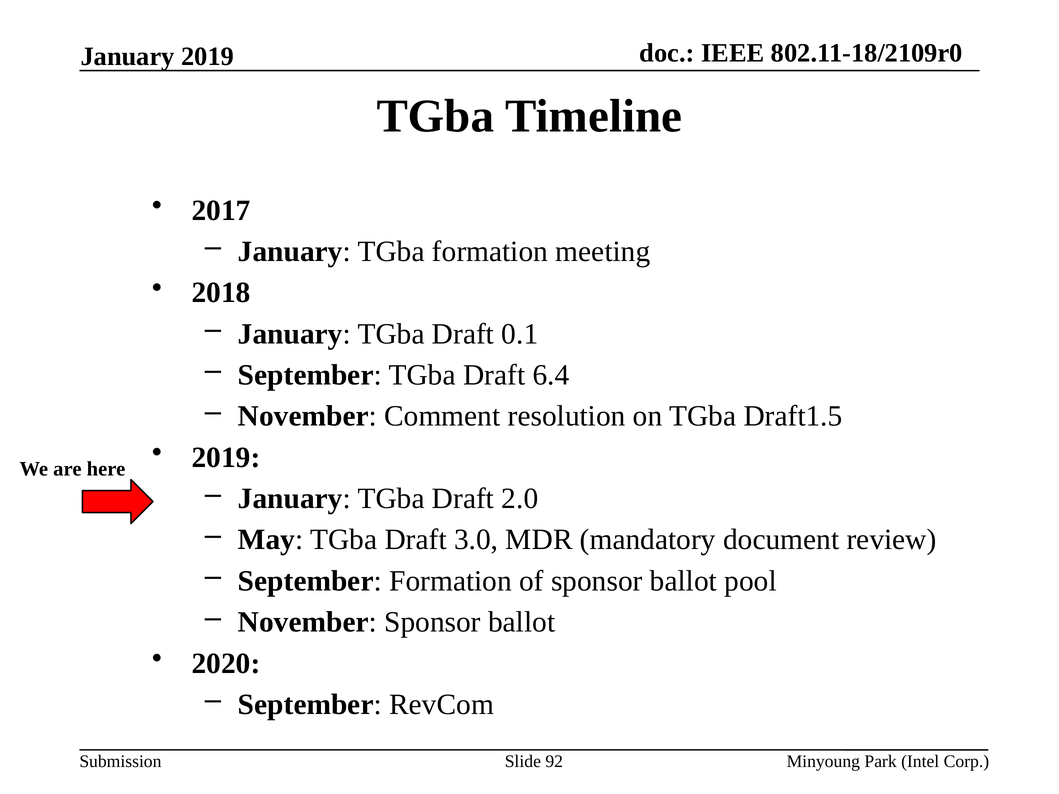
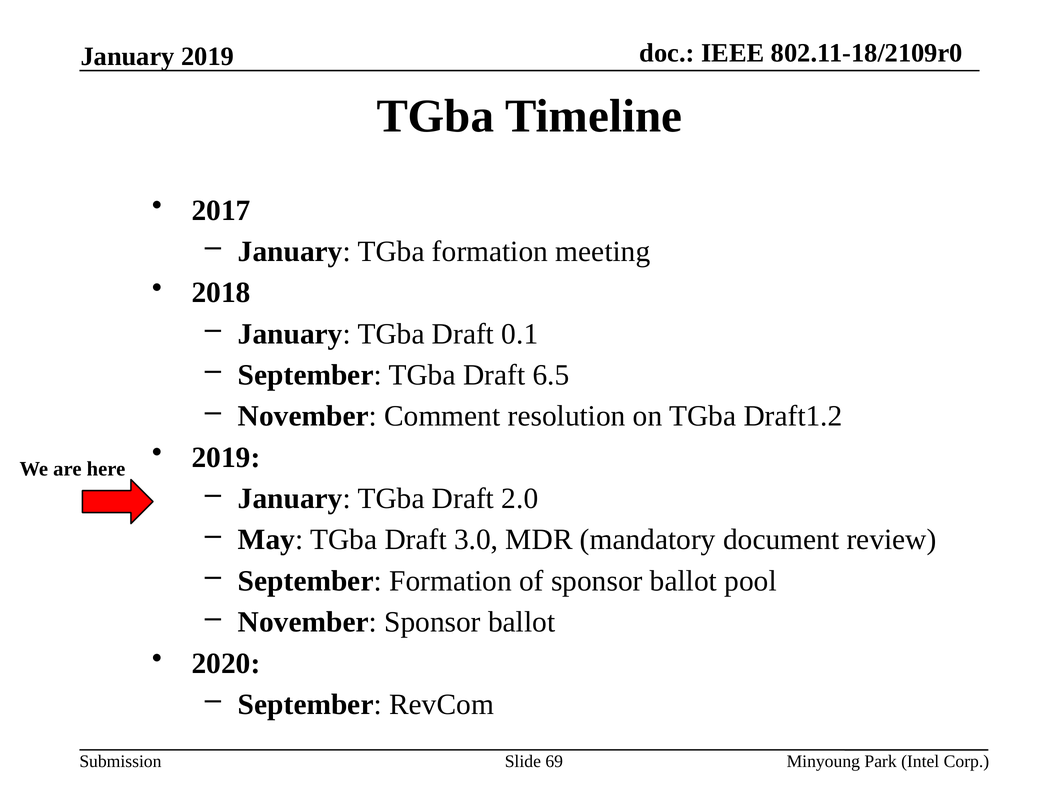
6.4: 6.4 -> 6.5
Draft1.5: Draft1.5 -> Draft1.2
92: 92 -> 69
